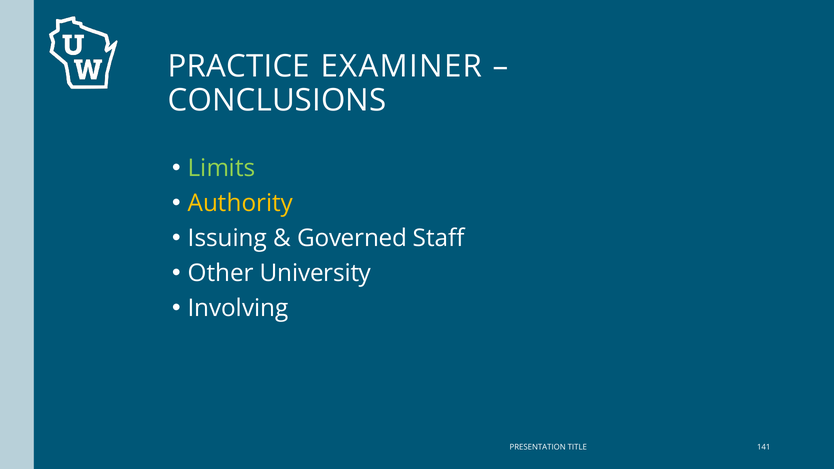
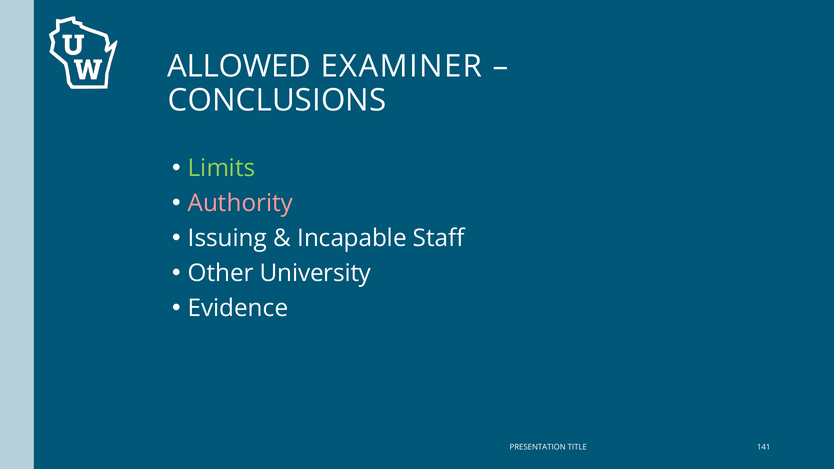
PRACTICE: PRACTICE -> ALLOWED
Authority colour: yellow -> pink
Governed: Governed -> Incapable
Involving: Involving -> Evidence
